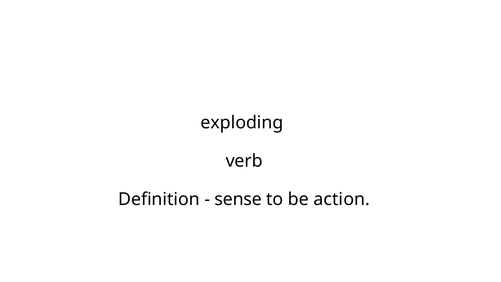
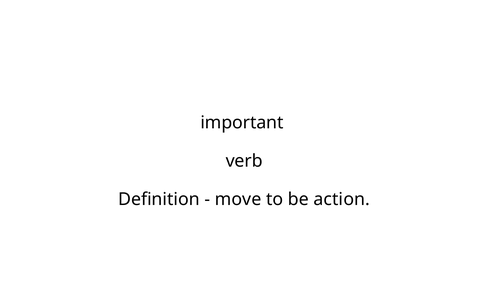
exploding: exploding -> important
sense: sense -> move
